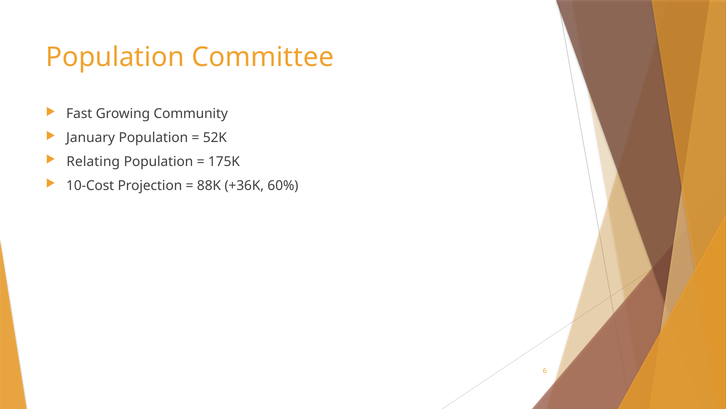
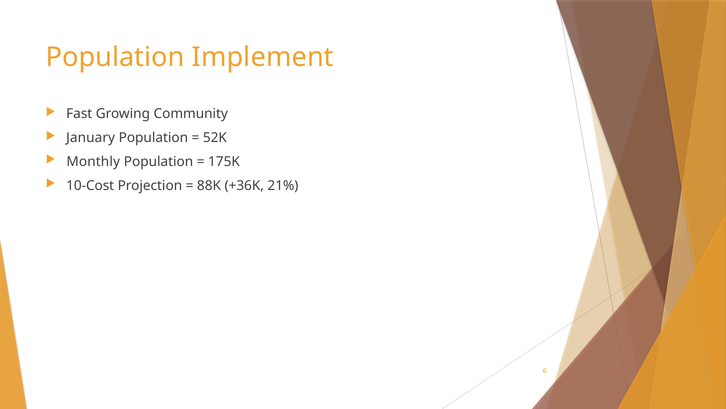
Committee: Committee -> Implement
Relating: Relating -> Monthly
60%: 60% -> 21%
